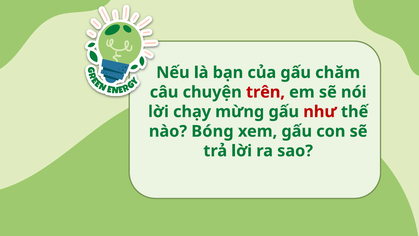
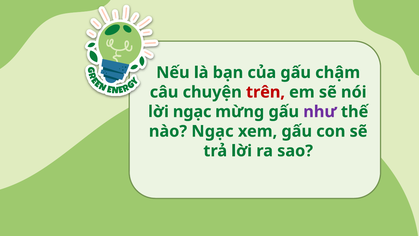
chăm: chăm -> chậm
lời chạy: chạy -> ngạc
như colour: red -> purple
nào Bóng: Bóng -> Ngạc
